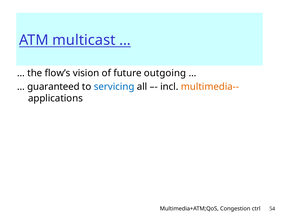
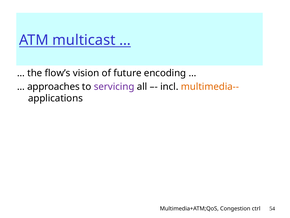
outgoing: outgoing -> encoding
guaranteed: guaranteed -> approaches
servicing colour: blue -> purple
